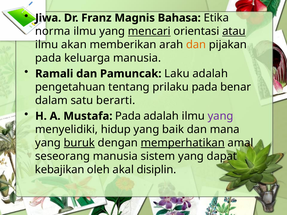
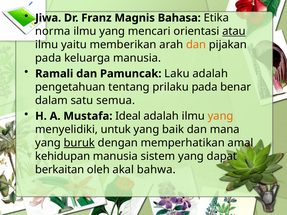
mencari underline: present -> none
akan: akan -> yaitu
berarti: berarti -> semua
Mustafa Pada: Pada -> Ideal
yang at (221, 116) colour: purple -> orange
hidup: hidup -> untuk
memperhatikan underline: present -> none
seseorang: seseorang -> kehidupan
kebajikan: kebajikan -> berkaitan
disiplin: disiplin -> bahwa
